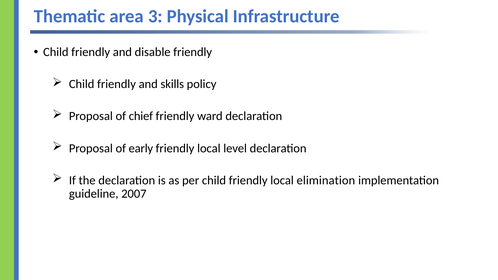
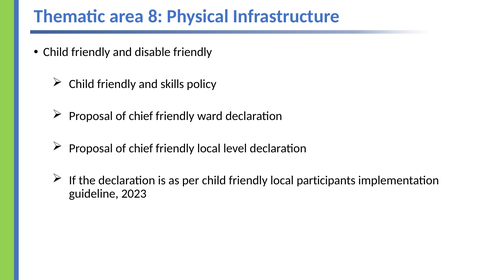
3: 3 -> 8
early at (141, 148): early -> chief
elimination: elimination -> participants
2007: 2007 -> 2023
